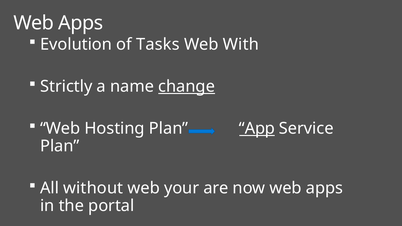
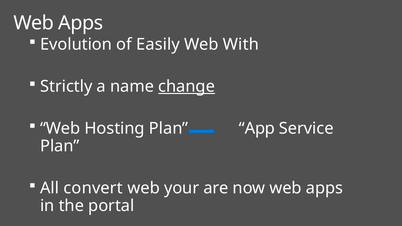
Tasks: Tasks -> Easily
App underline: present -> none
without: without -> convert
